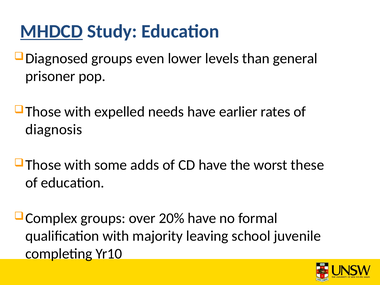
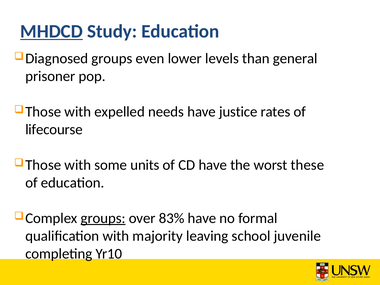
earlier: earlier -> justice
diagnosis: diagnosis -> lifecourse
adds: adds -> units
groups at (103, 218) underline: none -> present
20%: 20% -> 83%
